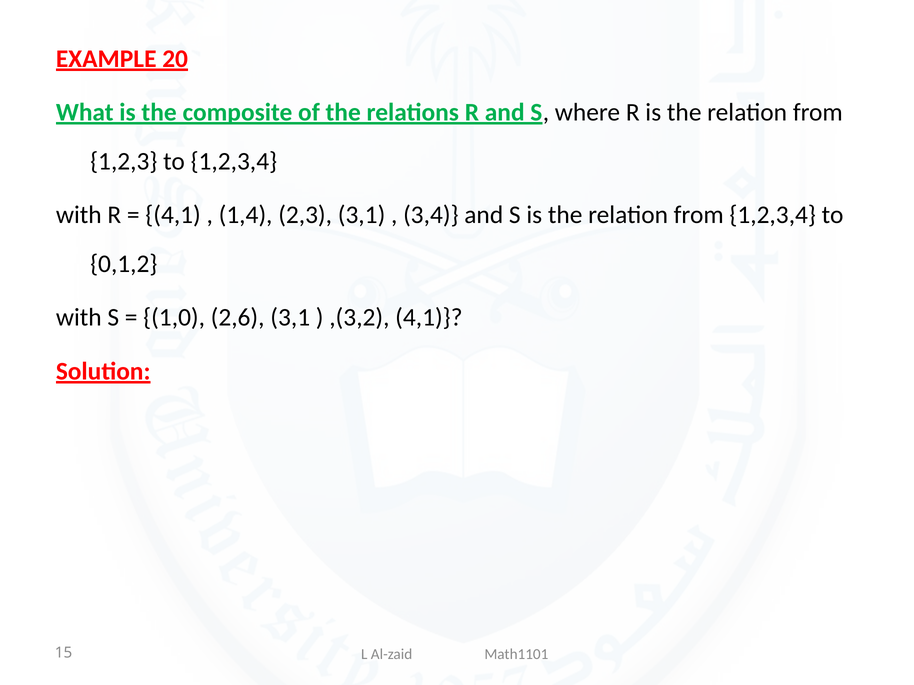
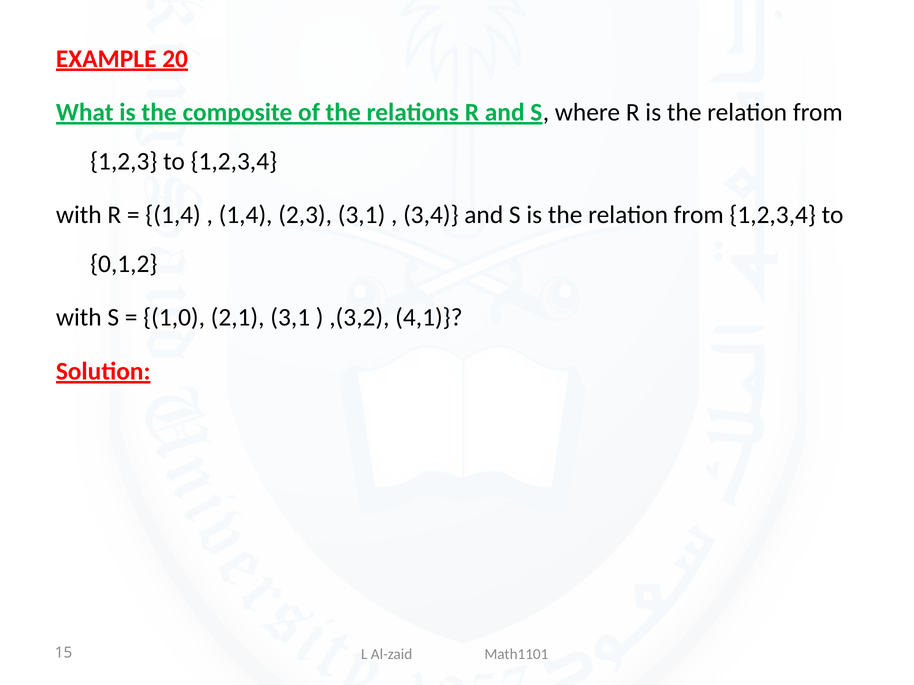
4,1 at (173, 215): 4,1 -> 1,4
2,6: 2,6 -> 2,1
